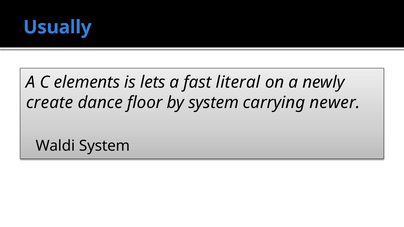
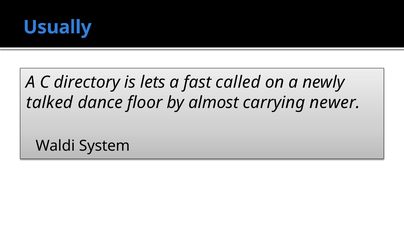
elements: elements -> directory
literal: literal -> called
create: create -> talked
by system: system -> almost
